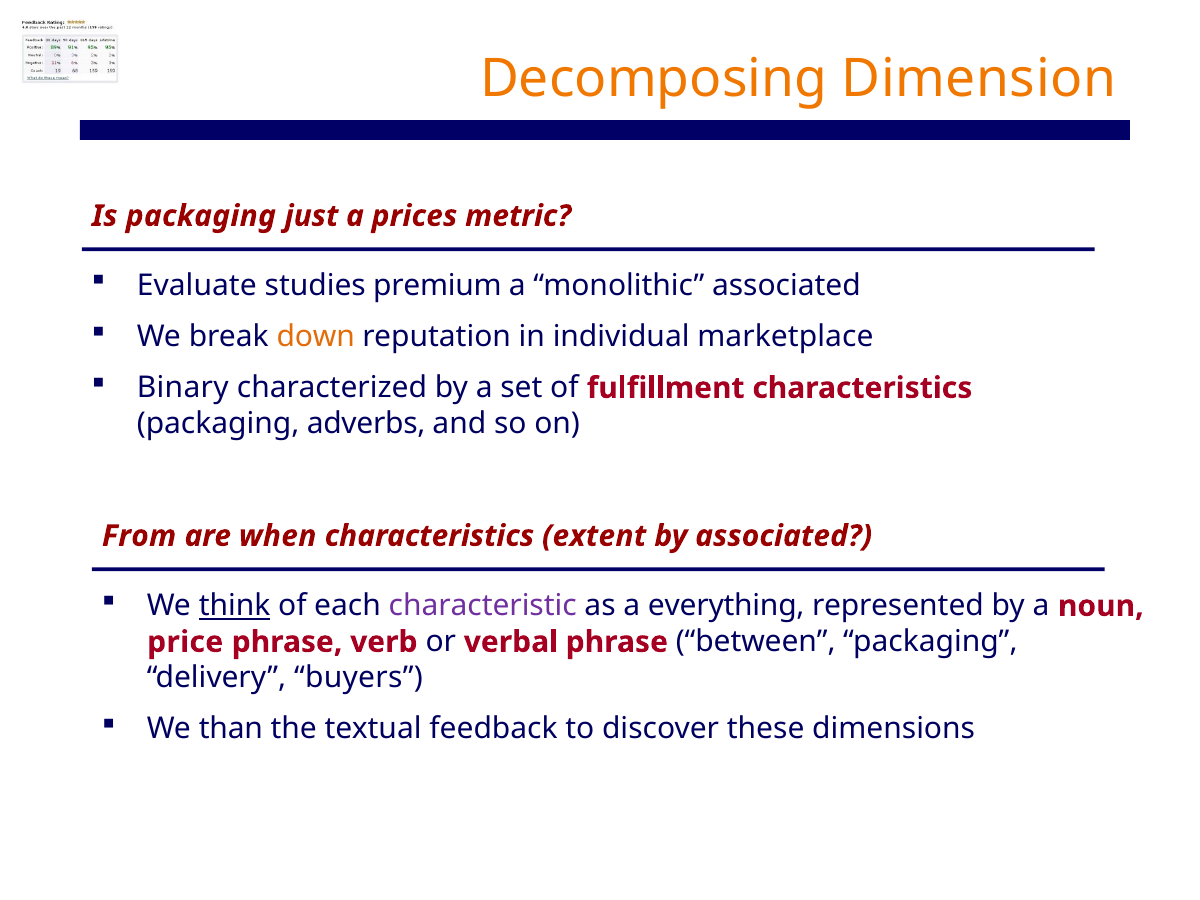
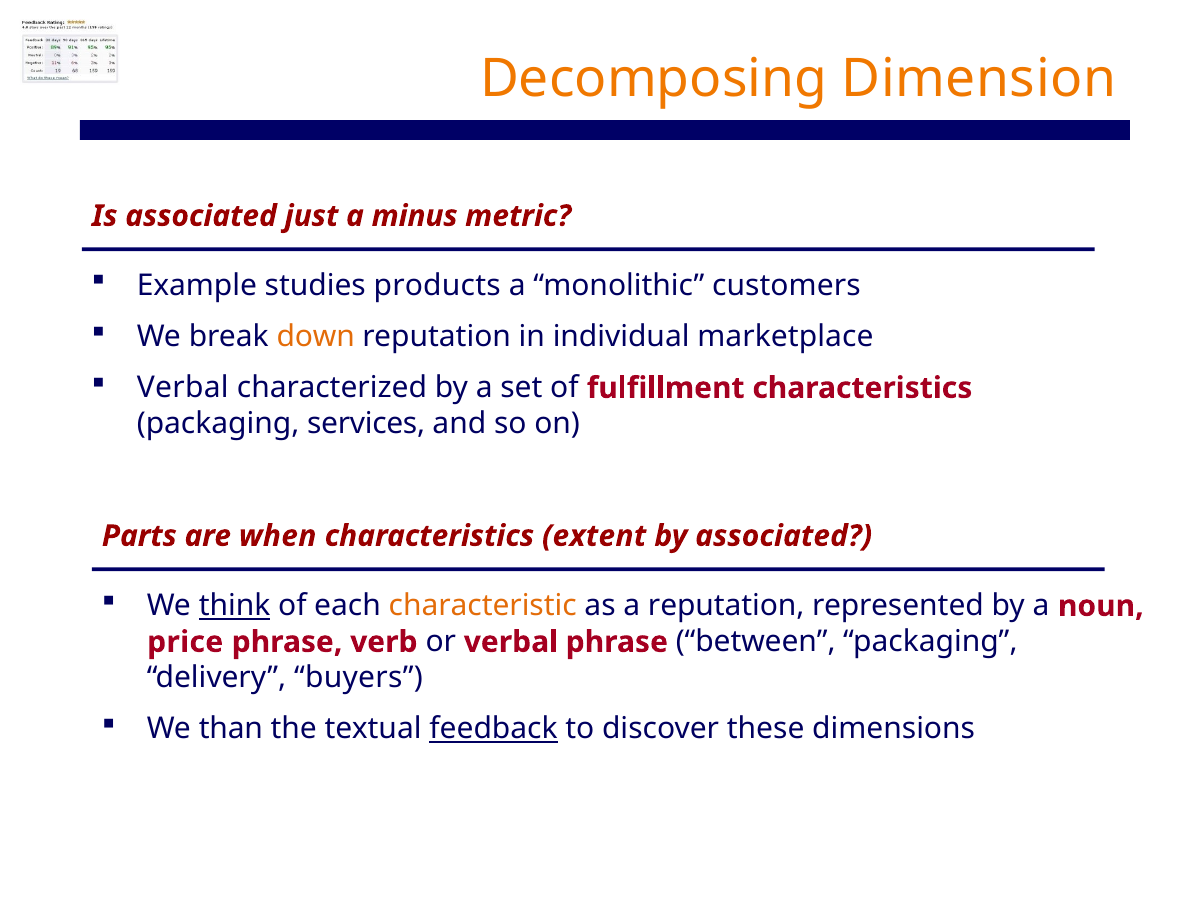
Is packaging: packaging -> associated
prices: prices -> minus
Evaluate: Evaluate -> Example
premium: premium -> products
monolithic associated: associated -> customers
Binary at (183, 388): Binary -> Verbal
adverbs: adverbs -> services
From: From -> Parts
characteristic colour: purple -> orange
a everything: everything -> reputation
feedback underline: none -> present
